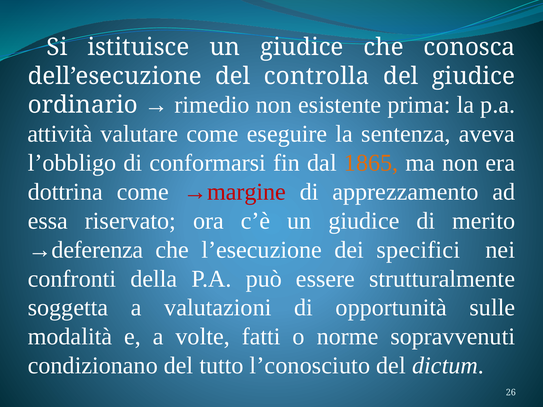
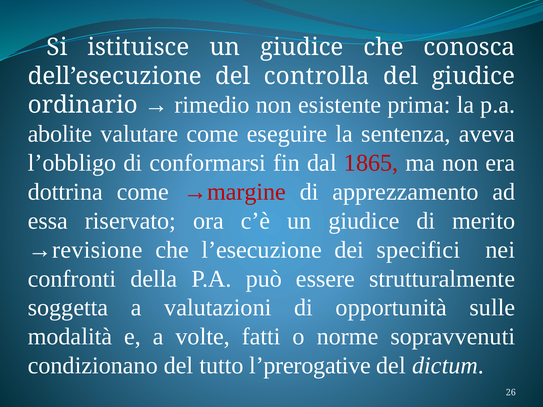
attività: attività -> abolite
1865 colour: orange -> red
→deferenza: →deferenza -> →revisione
l’conosciuto: l’conosciuto -> l’prerogative
